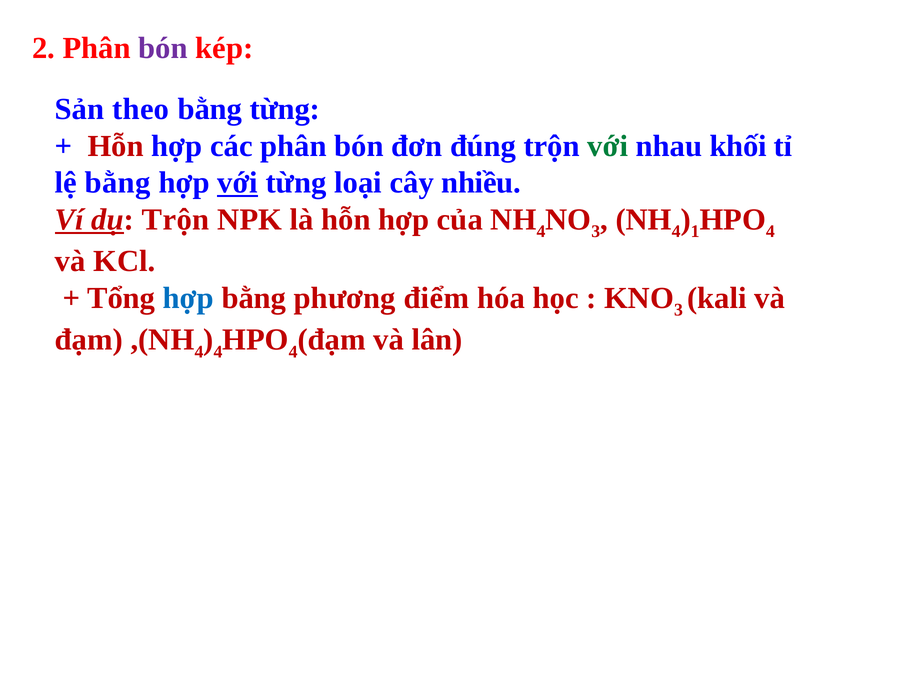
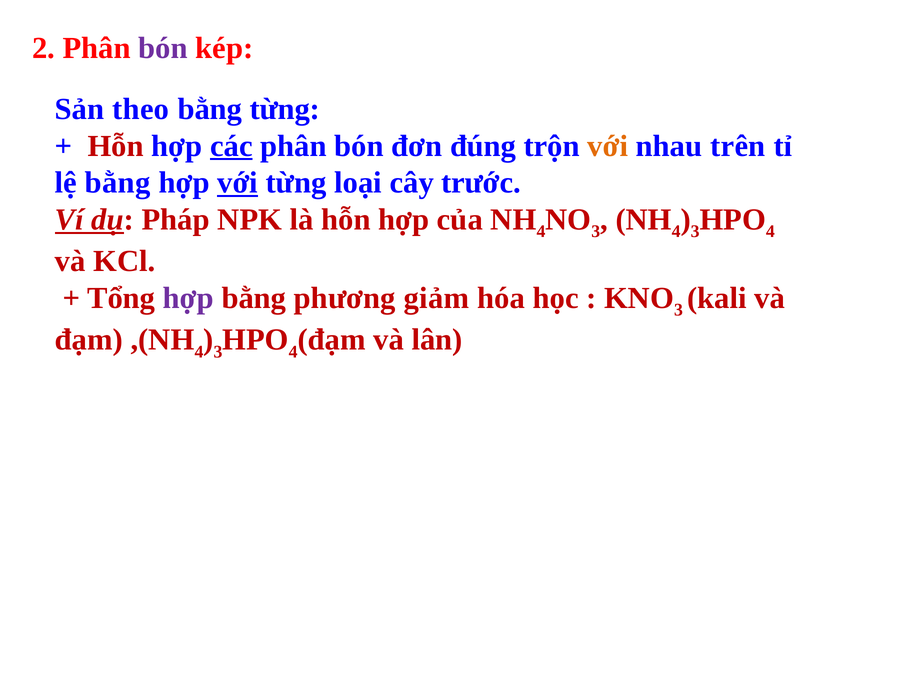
các underline: none -> present
với at (608, 146) colour: green -> orange
khối: khối -> trên
nhiều: nhiều -> trước
dụ Trộn: Trộn -> Pháp
1 at (695, 231): 1 -> 3
hợp at (188, 298) colour: blue -> purple
điểm: điểm -> giảm
4 at (218, 352): 4 -> 3
